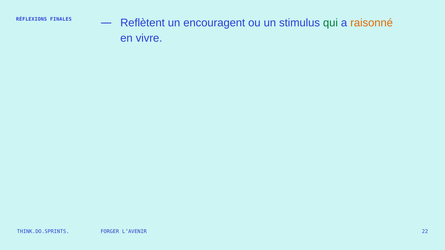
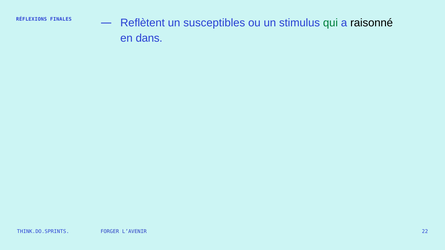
encouragent: encouragent -> susceptibles
raisonné colour: orange -> black
vivre: vivre -> dans
